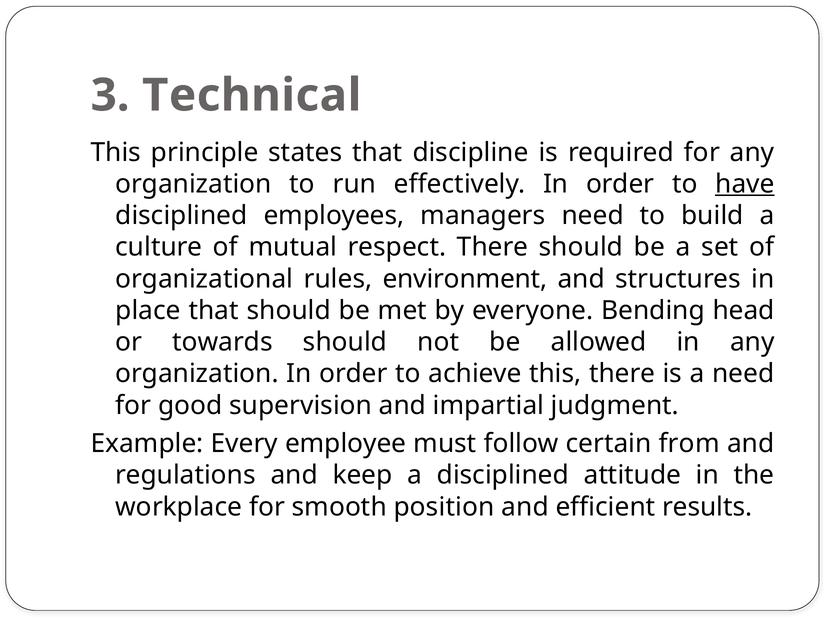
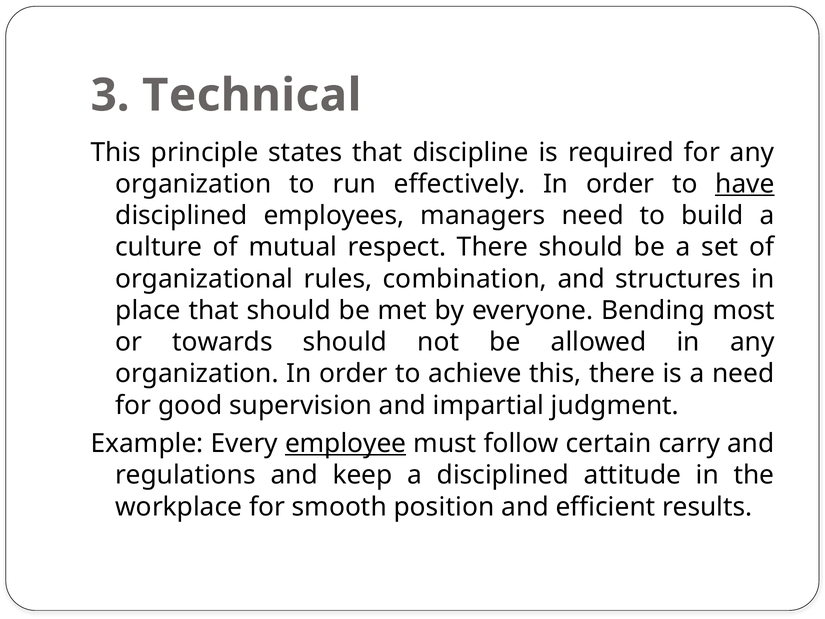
environment: environment -> combination
head: head -> most
employee underline: none -> present
from: from -> carry
